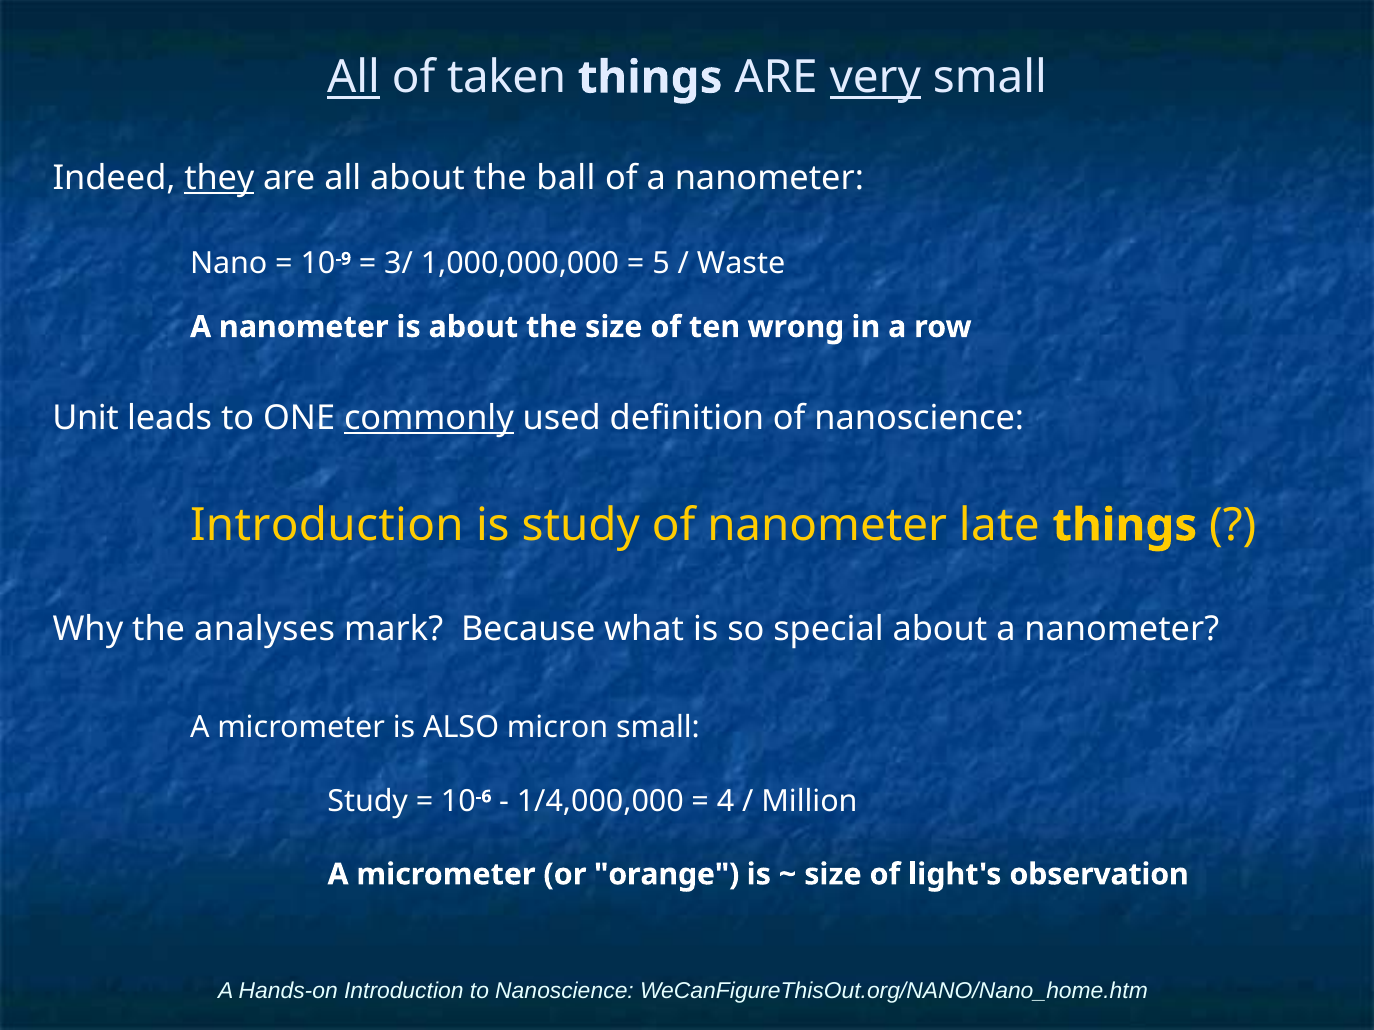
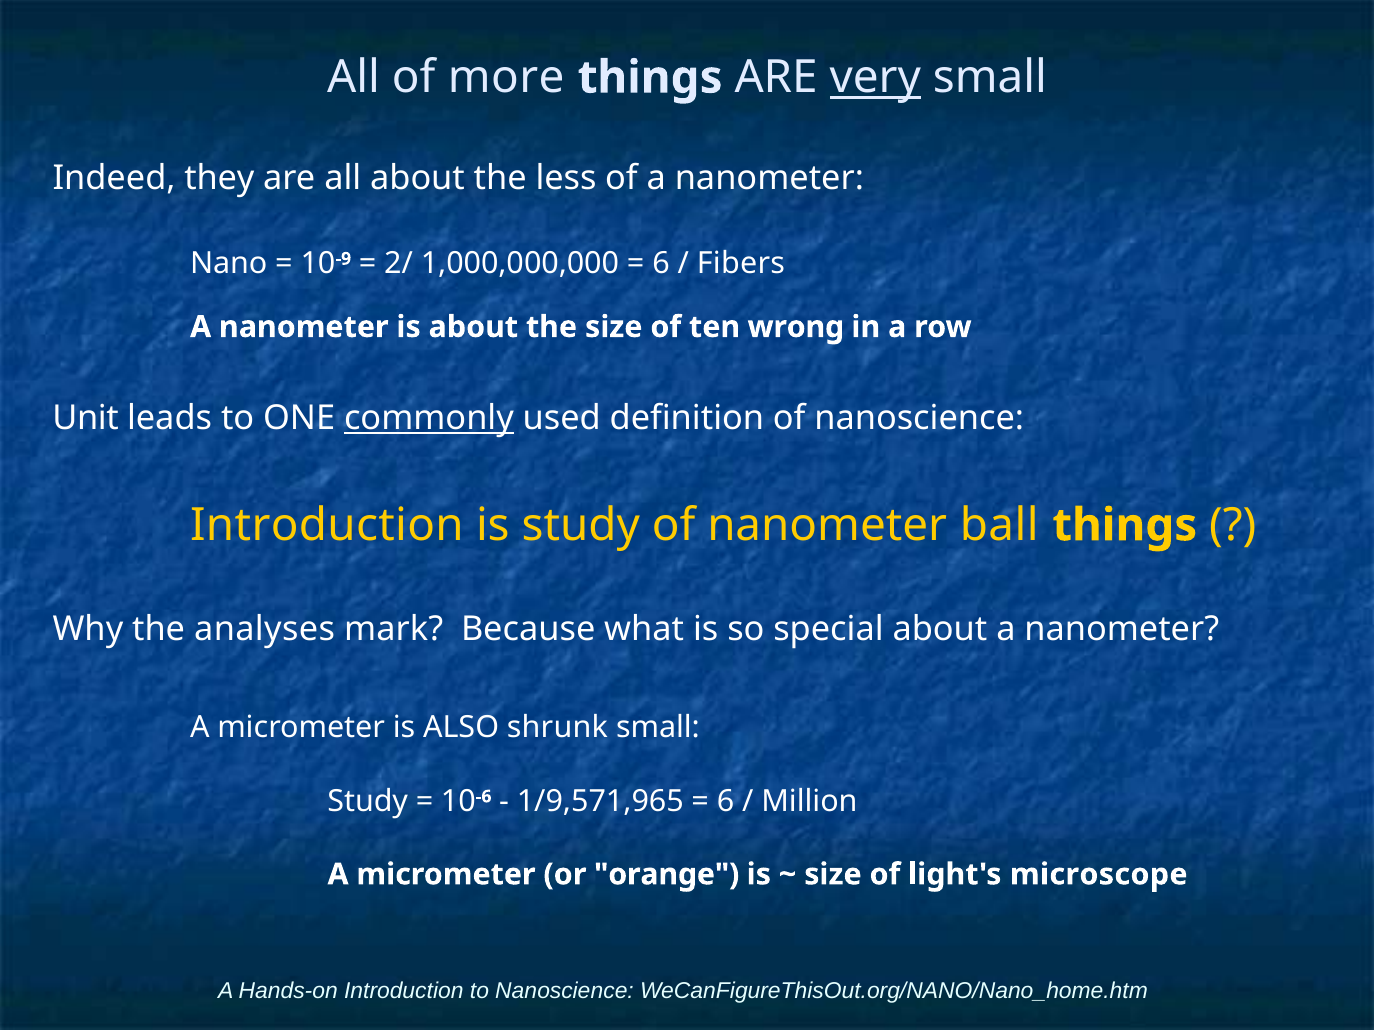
All at (354, 78) underline: present -> none
taken: taken -> more
they underline: present -> none
ball: ball -> less
3/: 3/ -> 2/
5 at (661, 264): 5 -> 6
Waste: Waste -> Fibers
late: late -> ball
micron: micron -> shrunk
1/4,000,000: 1/4,000,000 -> 1/9,571,965
4 at (726, 802): 4 -> 6
observation: observation -> microscope
